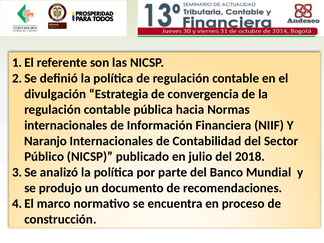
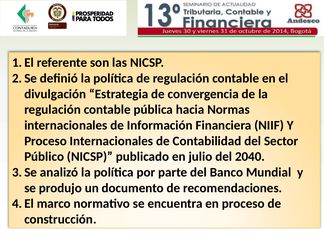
Naranjo at (46, 141): Naranjo -> Proceso
2018: 2018 -> 2040
